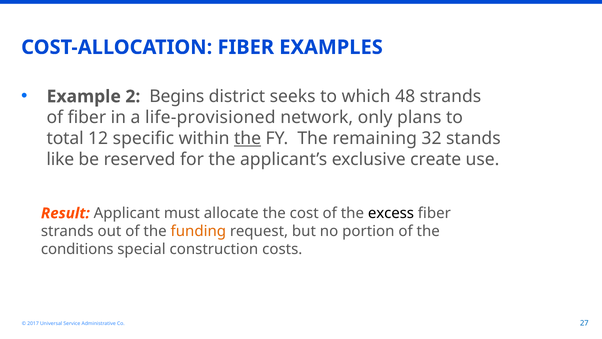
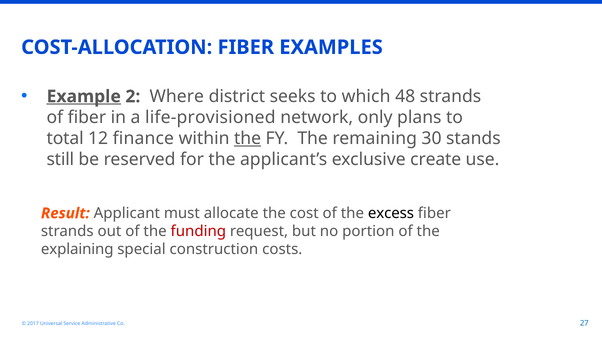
Example underline: none -> present
Begins: Begins -> Where
specific: specific -> finance
32: 32 -> 30
like: like -> still
funding colour: orange -> red
conditions: conditions -> explaining
